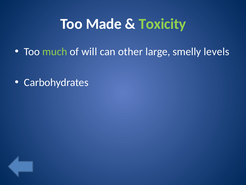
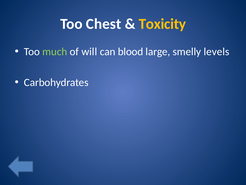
Made: Made -> Chest
Toxicity colour: light green -> yellow
other: other -> blood
